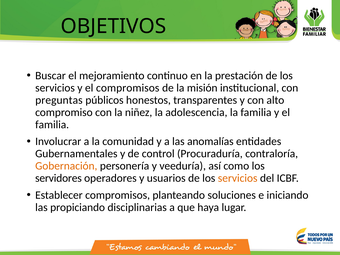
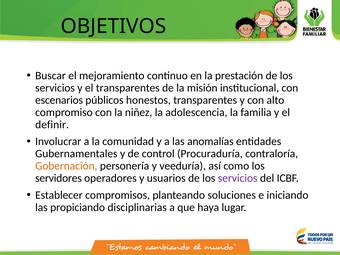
el compromisos: compromisos -> transparentes
preguntas: preguntas -> escenarios
familia at (52, 125): familia -> definir
servicios at (238, 178) colour: orange -> purple
